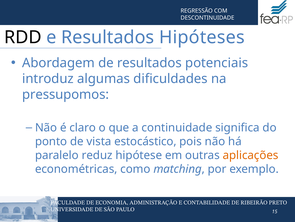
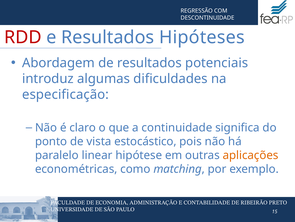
RDD colour: black -> red
pressupomos: pressupomos -> especificação
reduz: reduz -> linear
